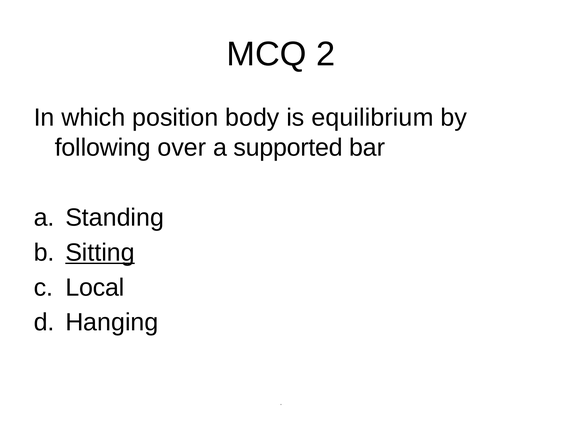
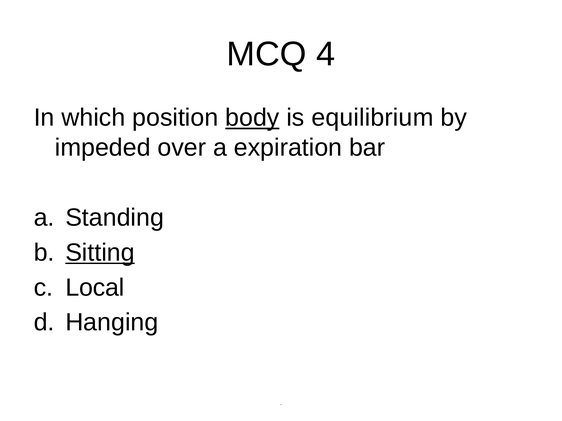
2: 2 -> 4
body underline: none -> present
following: following -> impeded
supported: supported -> expiration
